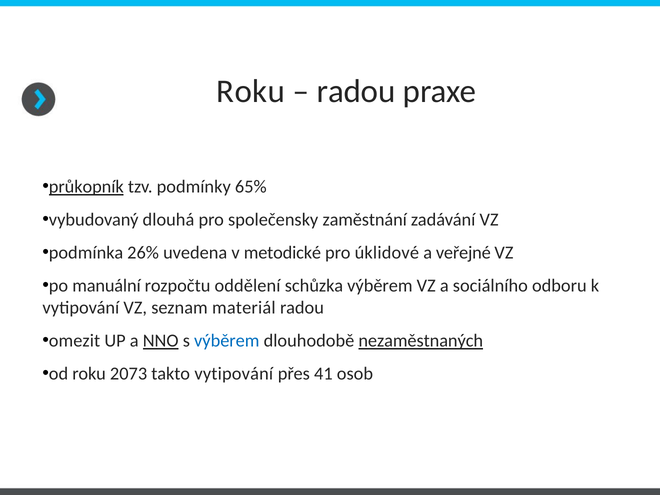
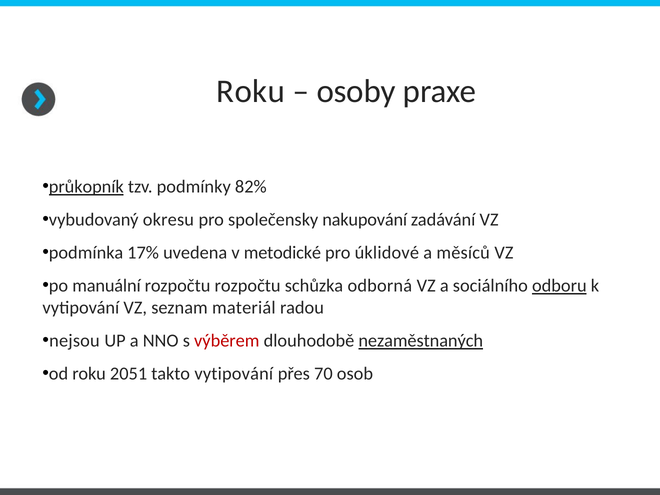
radou at (356, 92): radou -> osoby
65%: 65% -> 82%
dlouhá: dlouhá -> okresu
zaměstnání: zaměstnání -> nakupování
26%: 26% -> 17%
veřejné: veřejné -> měsíců
rozpočtu oddělení: oddělení -> rozpočtu
schůzka výběrem: výběrem -> odborná
odboru underline: none -> present
omezit: omezit -> nejsou
NNO underline: present -> none
výběrem at (227, 341) colour: blue -> red
2073: 2073 -> 2051
41: 41 -> 70
